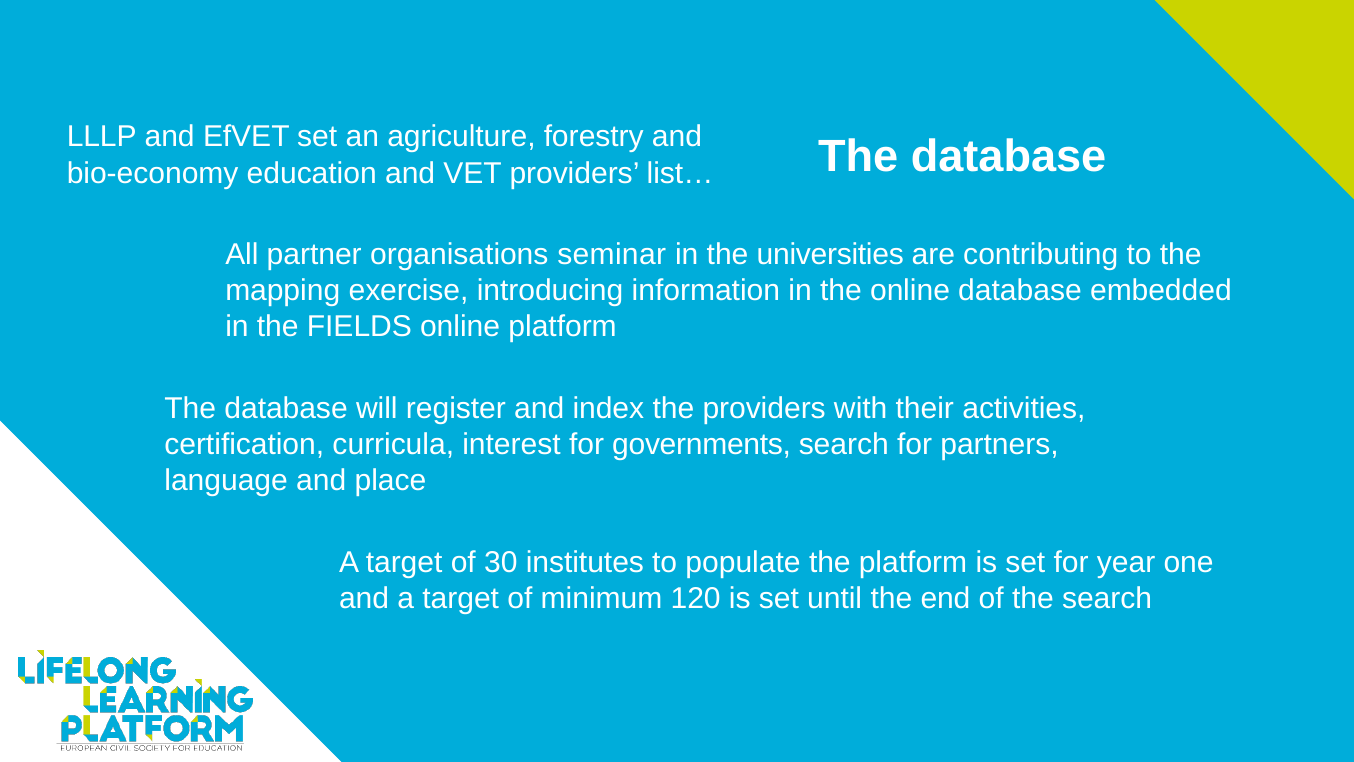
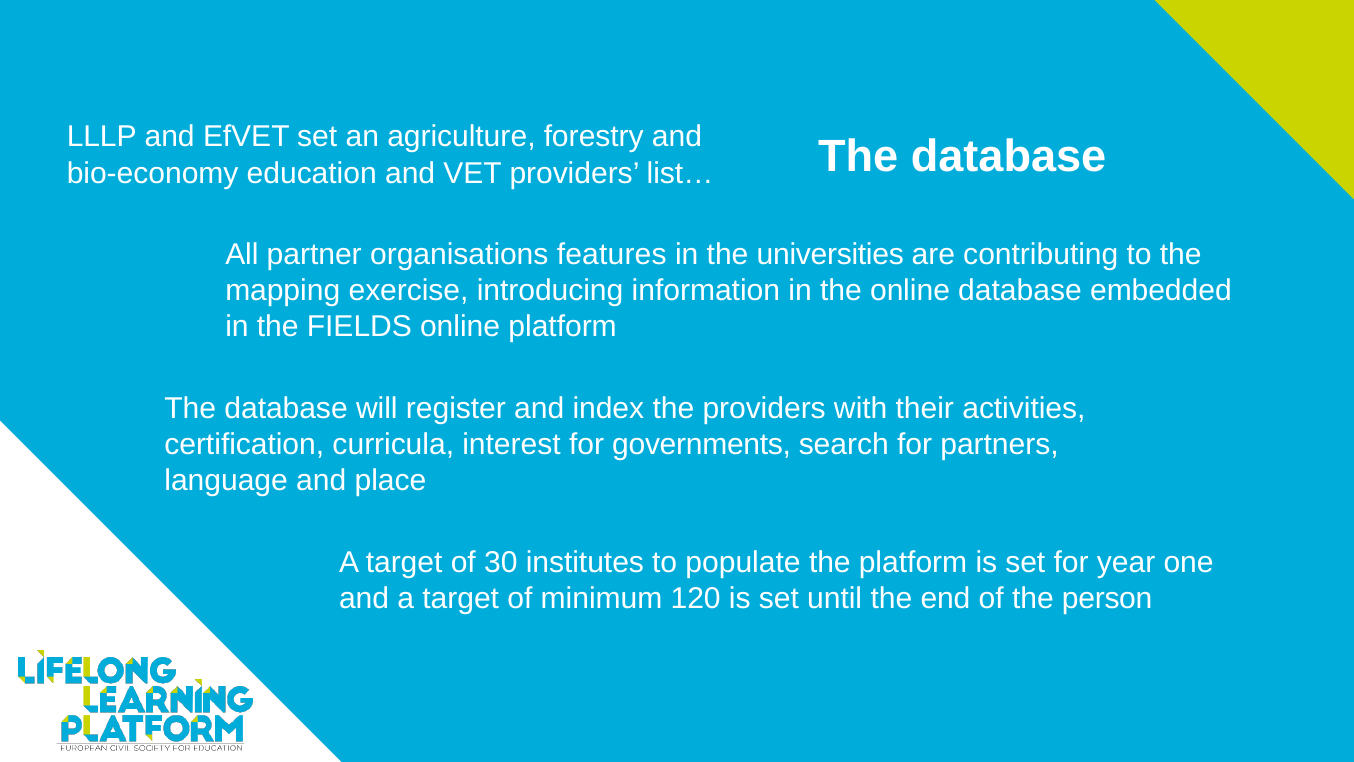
seminar: seminar -> features
the search: search -> person
